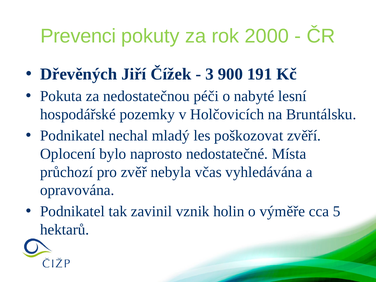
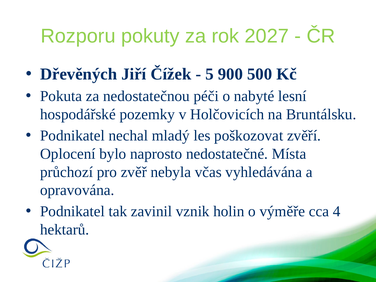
Prevenci: Prevenci -> Rozporu
2000: 2000 -> 2027
3: 3 -> 5
191: 191 -> 500
5: 5 -> 4
